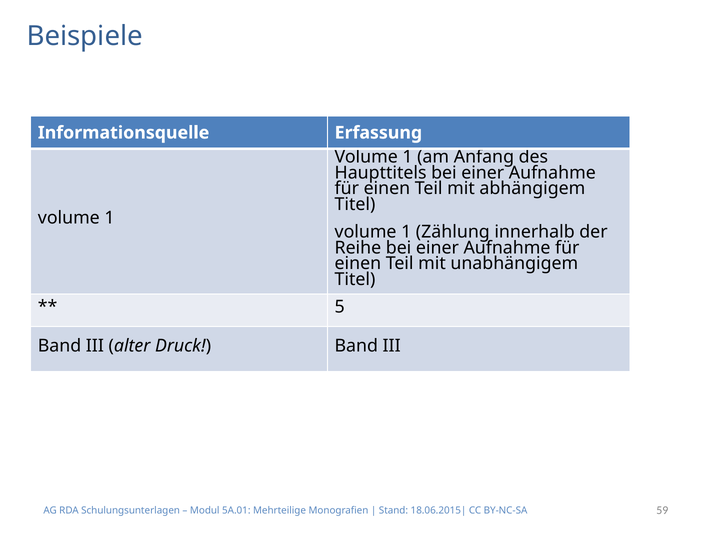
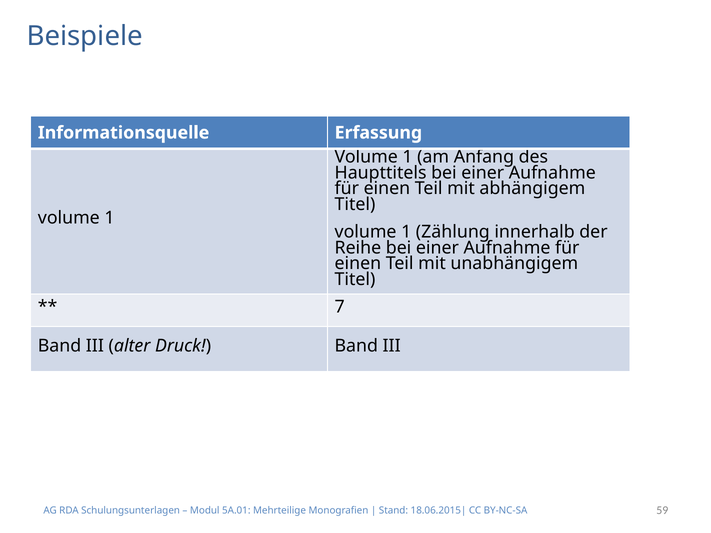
5: 5 -> 7
